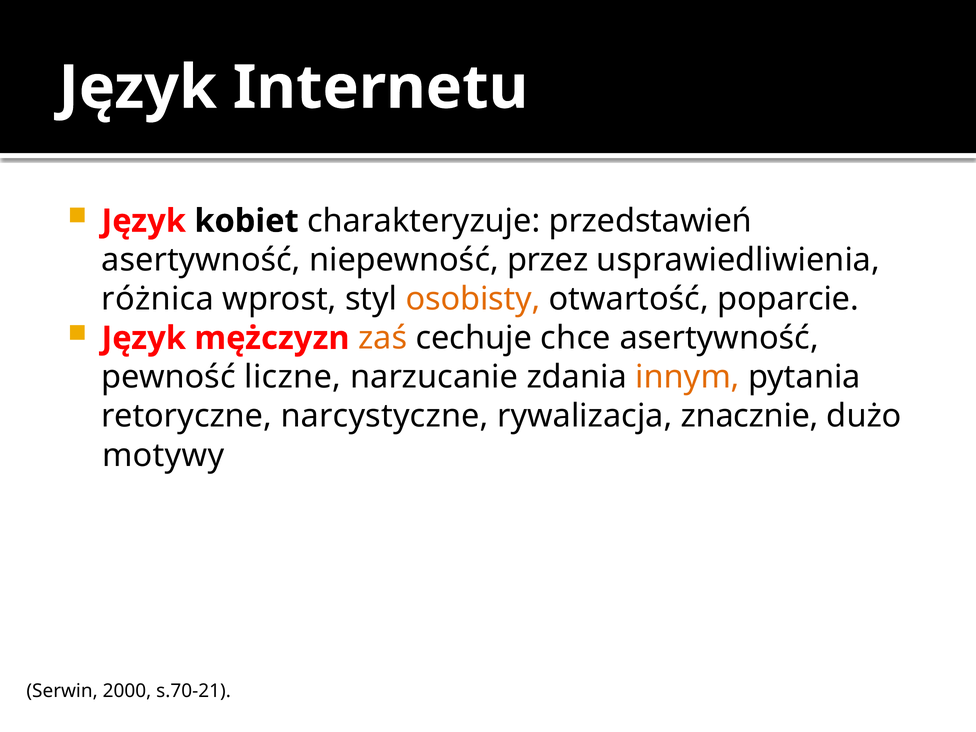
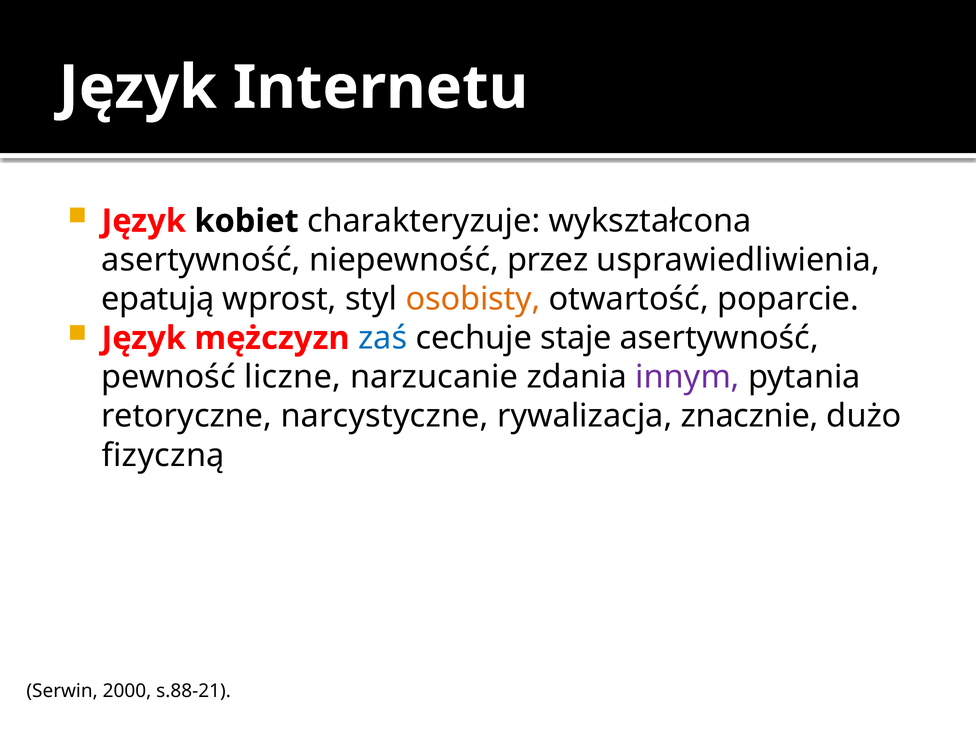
przedstawień: przedstawień -> wykształcona
różnica: różnica -> epatują
zaś colour: orange -> blue
chce: chce -> staje
innym colour: orange -> purple
motywy: motywy -> fizyczną
s.70-21: s.70-21 -> s.88-21
